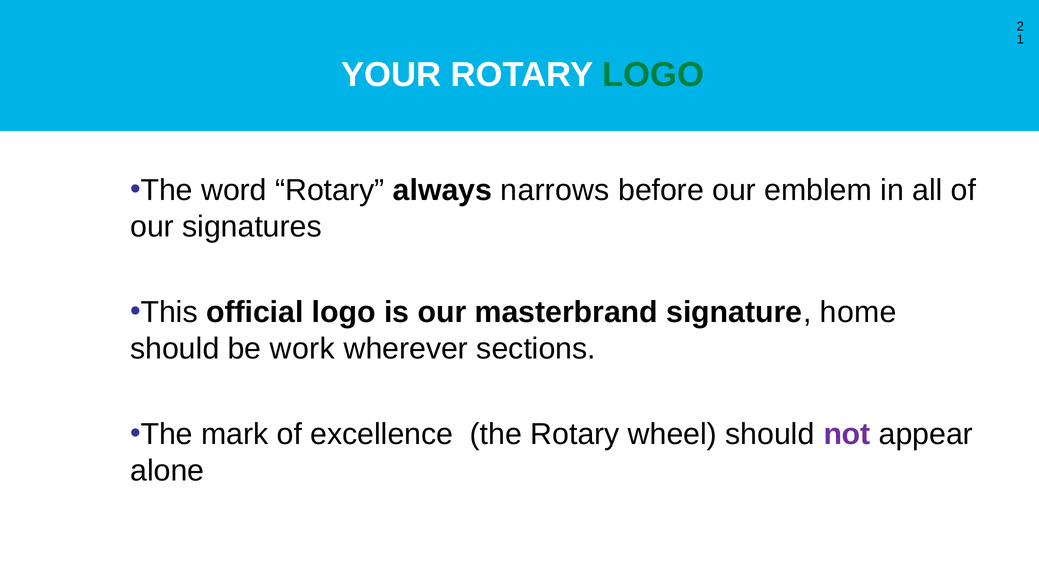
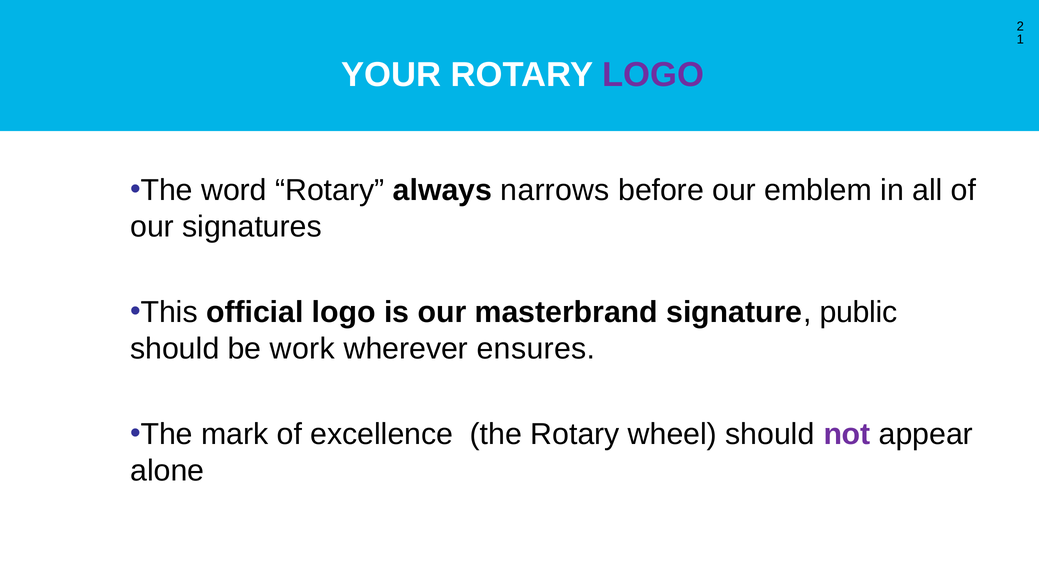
LOGO at (653, 75) colour: green -> purple
home: home -> public
sections: sections -> ensures
